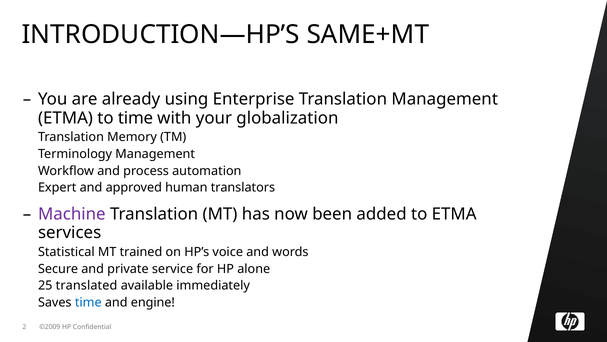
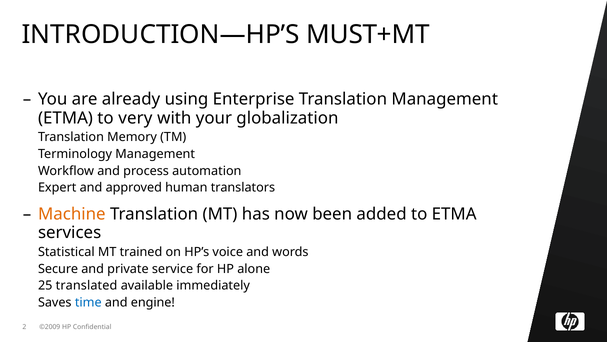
SAME+MT: SAME+MT -> MUST+MT
to time: time -> very
Machine colour: purple -> orange
